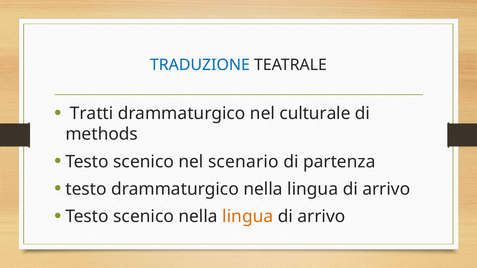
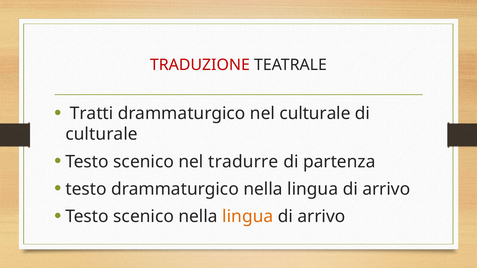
TRADUZIONE colour: blue -> red
methods at (102, 134): methods -> culturale
scenario: scenario -> tradurre
